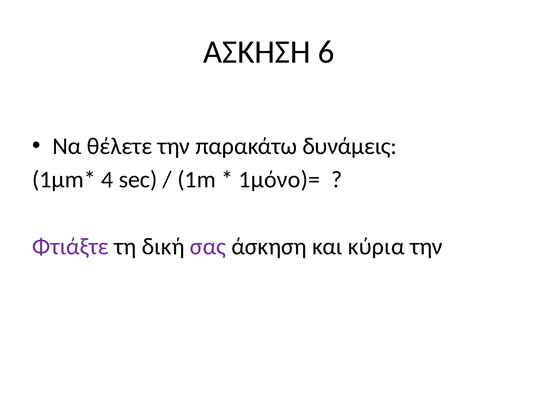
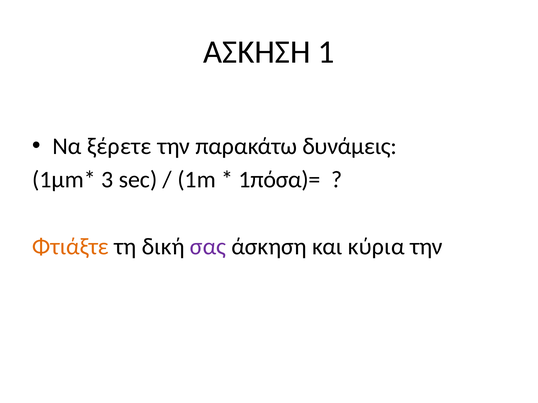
6: 6 -> 1
θέλετε: θέλετε -> ξέρετε
4: 4 -> 3
1μόνο)=: 1μόνο)= -> 1πόσα)=
Φτιάξτε colour: purple -> orange
